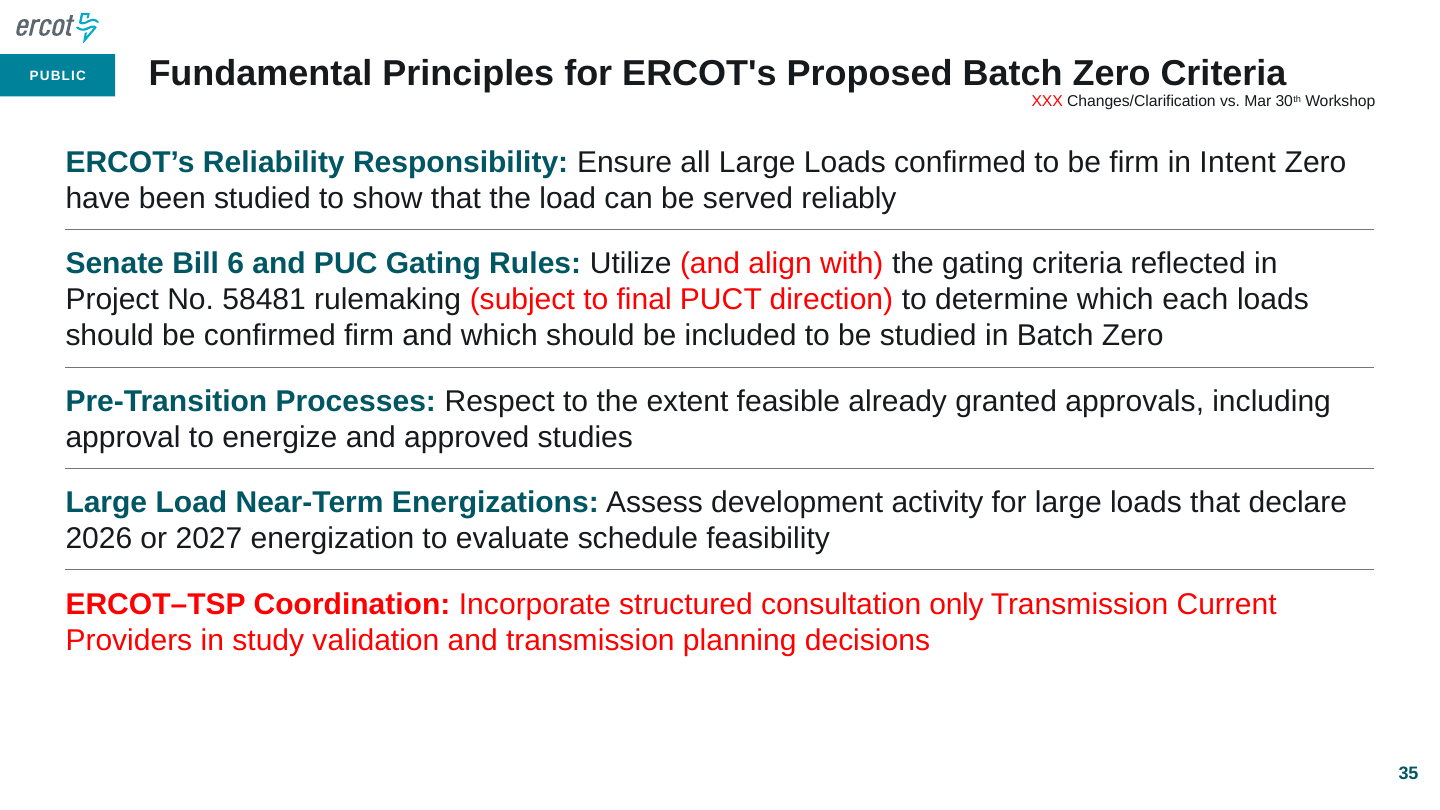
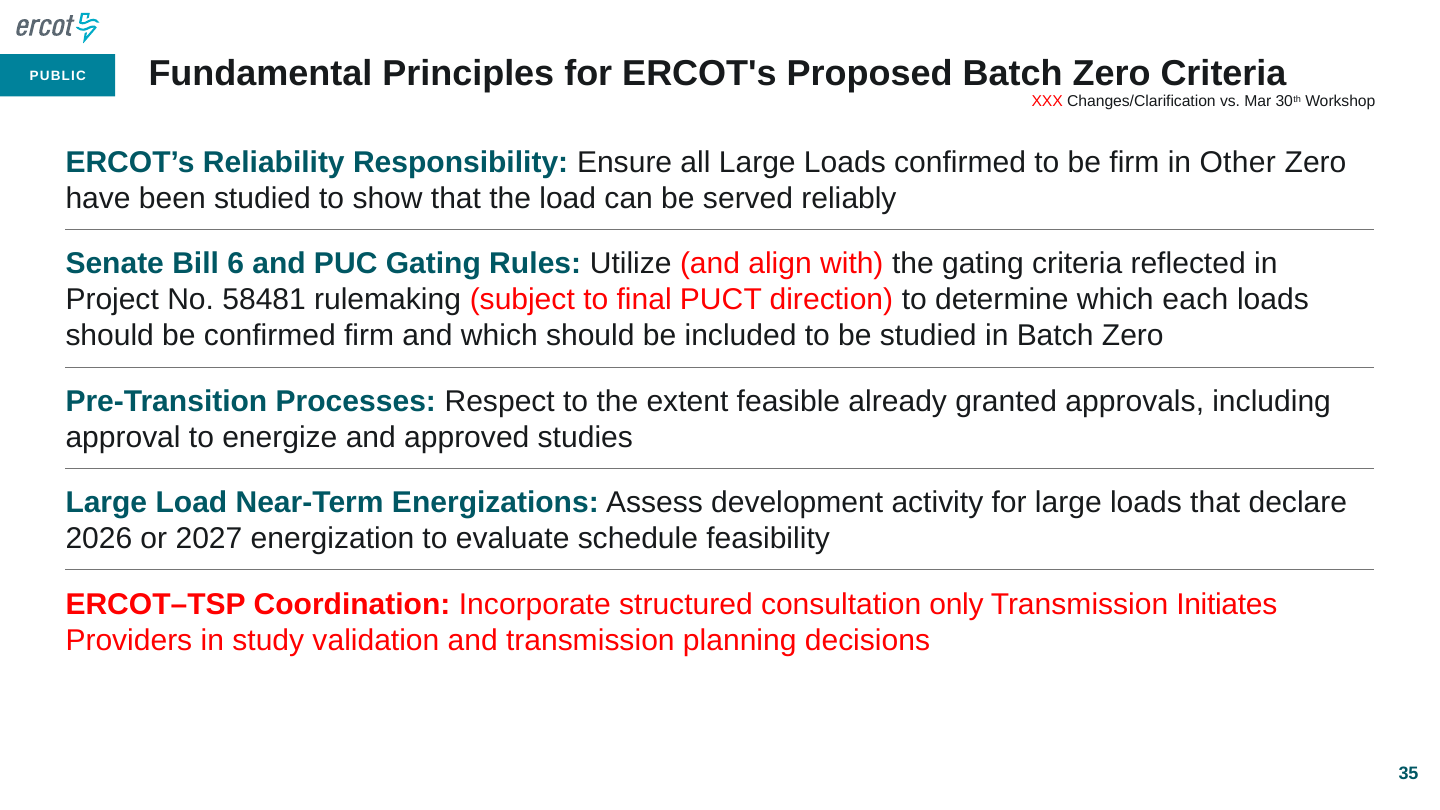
Intent: Intent -> Other
Current: Current -> Initiates
